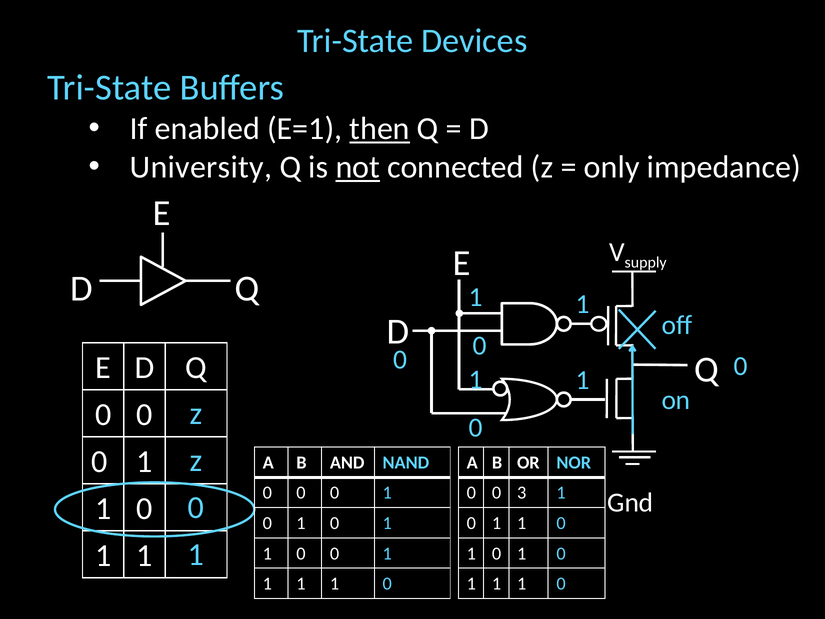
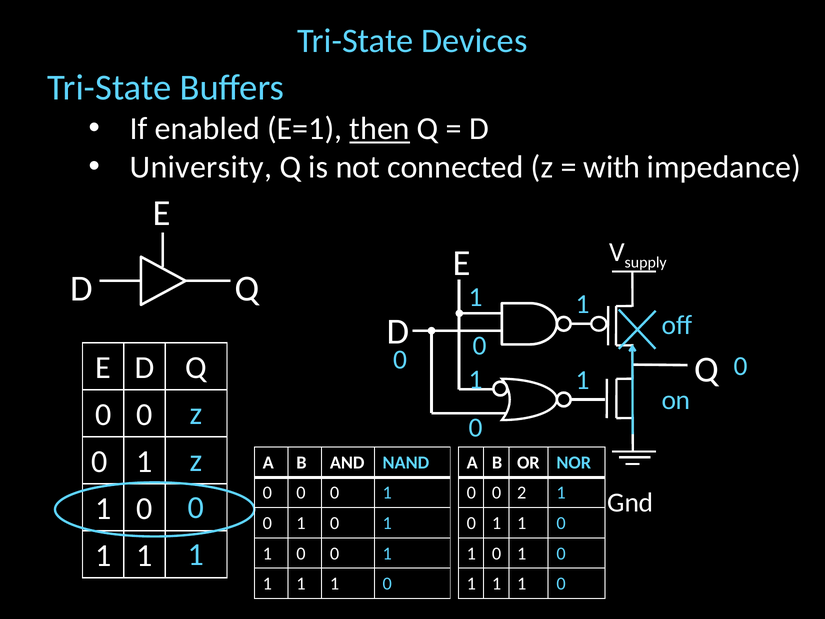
not underline: present -> none
only: only -> with
3: 3 -> 2
